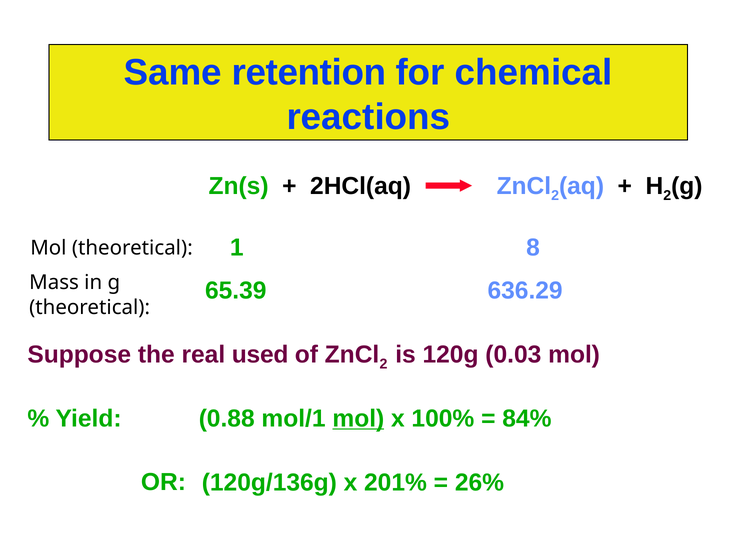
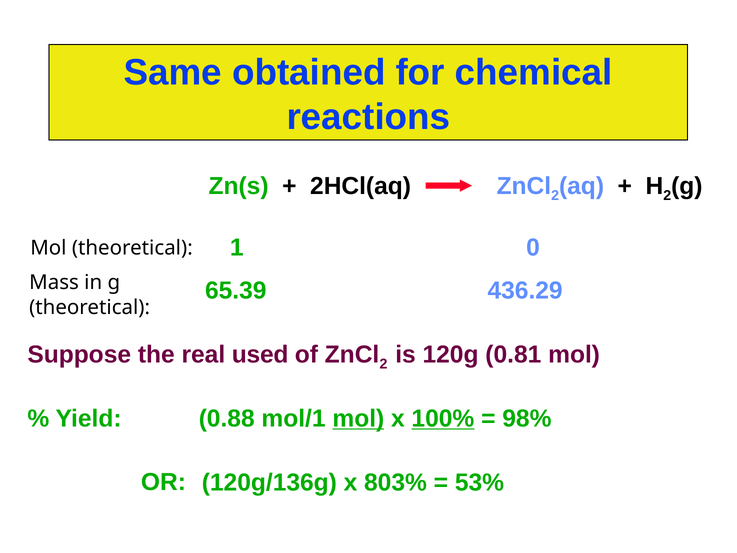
retention: retention -> obtained
8: 8 -> 0
636.29: 636.29 -> 436.29
0.03: 0.03 -> 0.81
100% underline: none -> present
84%: 84% -> 98%
201%: 201% -> 803%
26%: 26% -> 53%
